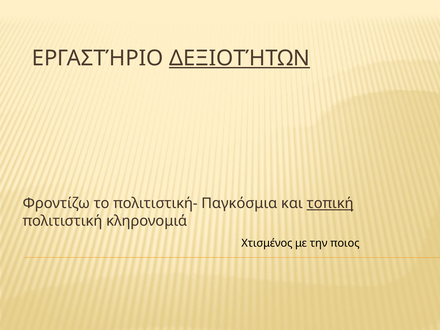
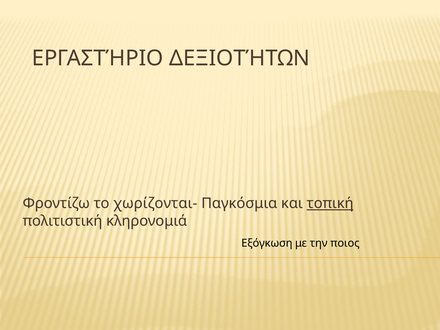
ΔΕΞΙΟΤΉΤΩΝ underline: present -> none
πολιτιστική-: πολιτιστική- -> χωρίζονται-
Χτισμένος: Χτισμένος -> Εξόγκωση
